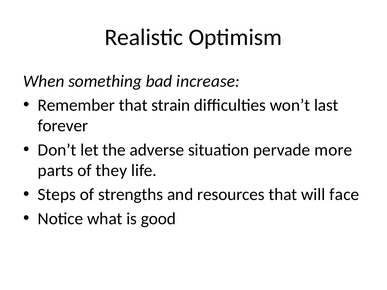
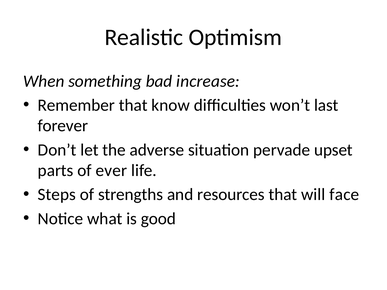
strain: strain -> know
more: more -> upset
they: they -> ever
